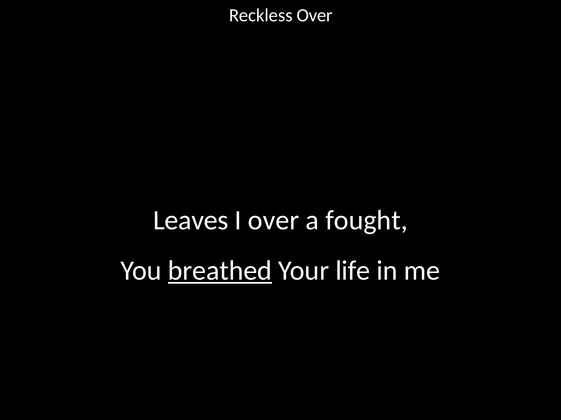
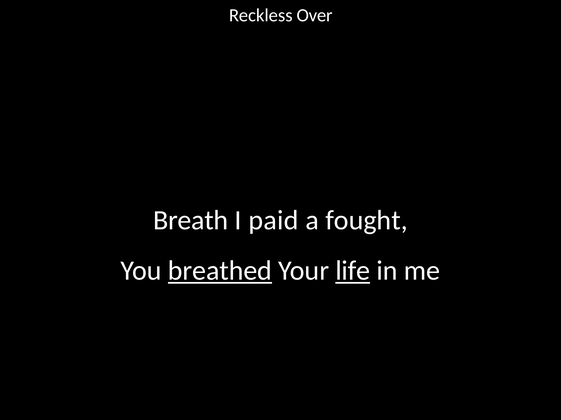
Leaves: Leaves -> Breath
I over: over -> paid
life underline: none -> present
